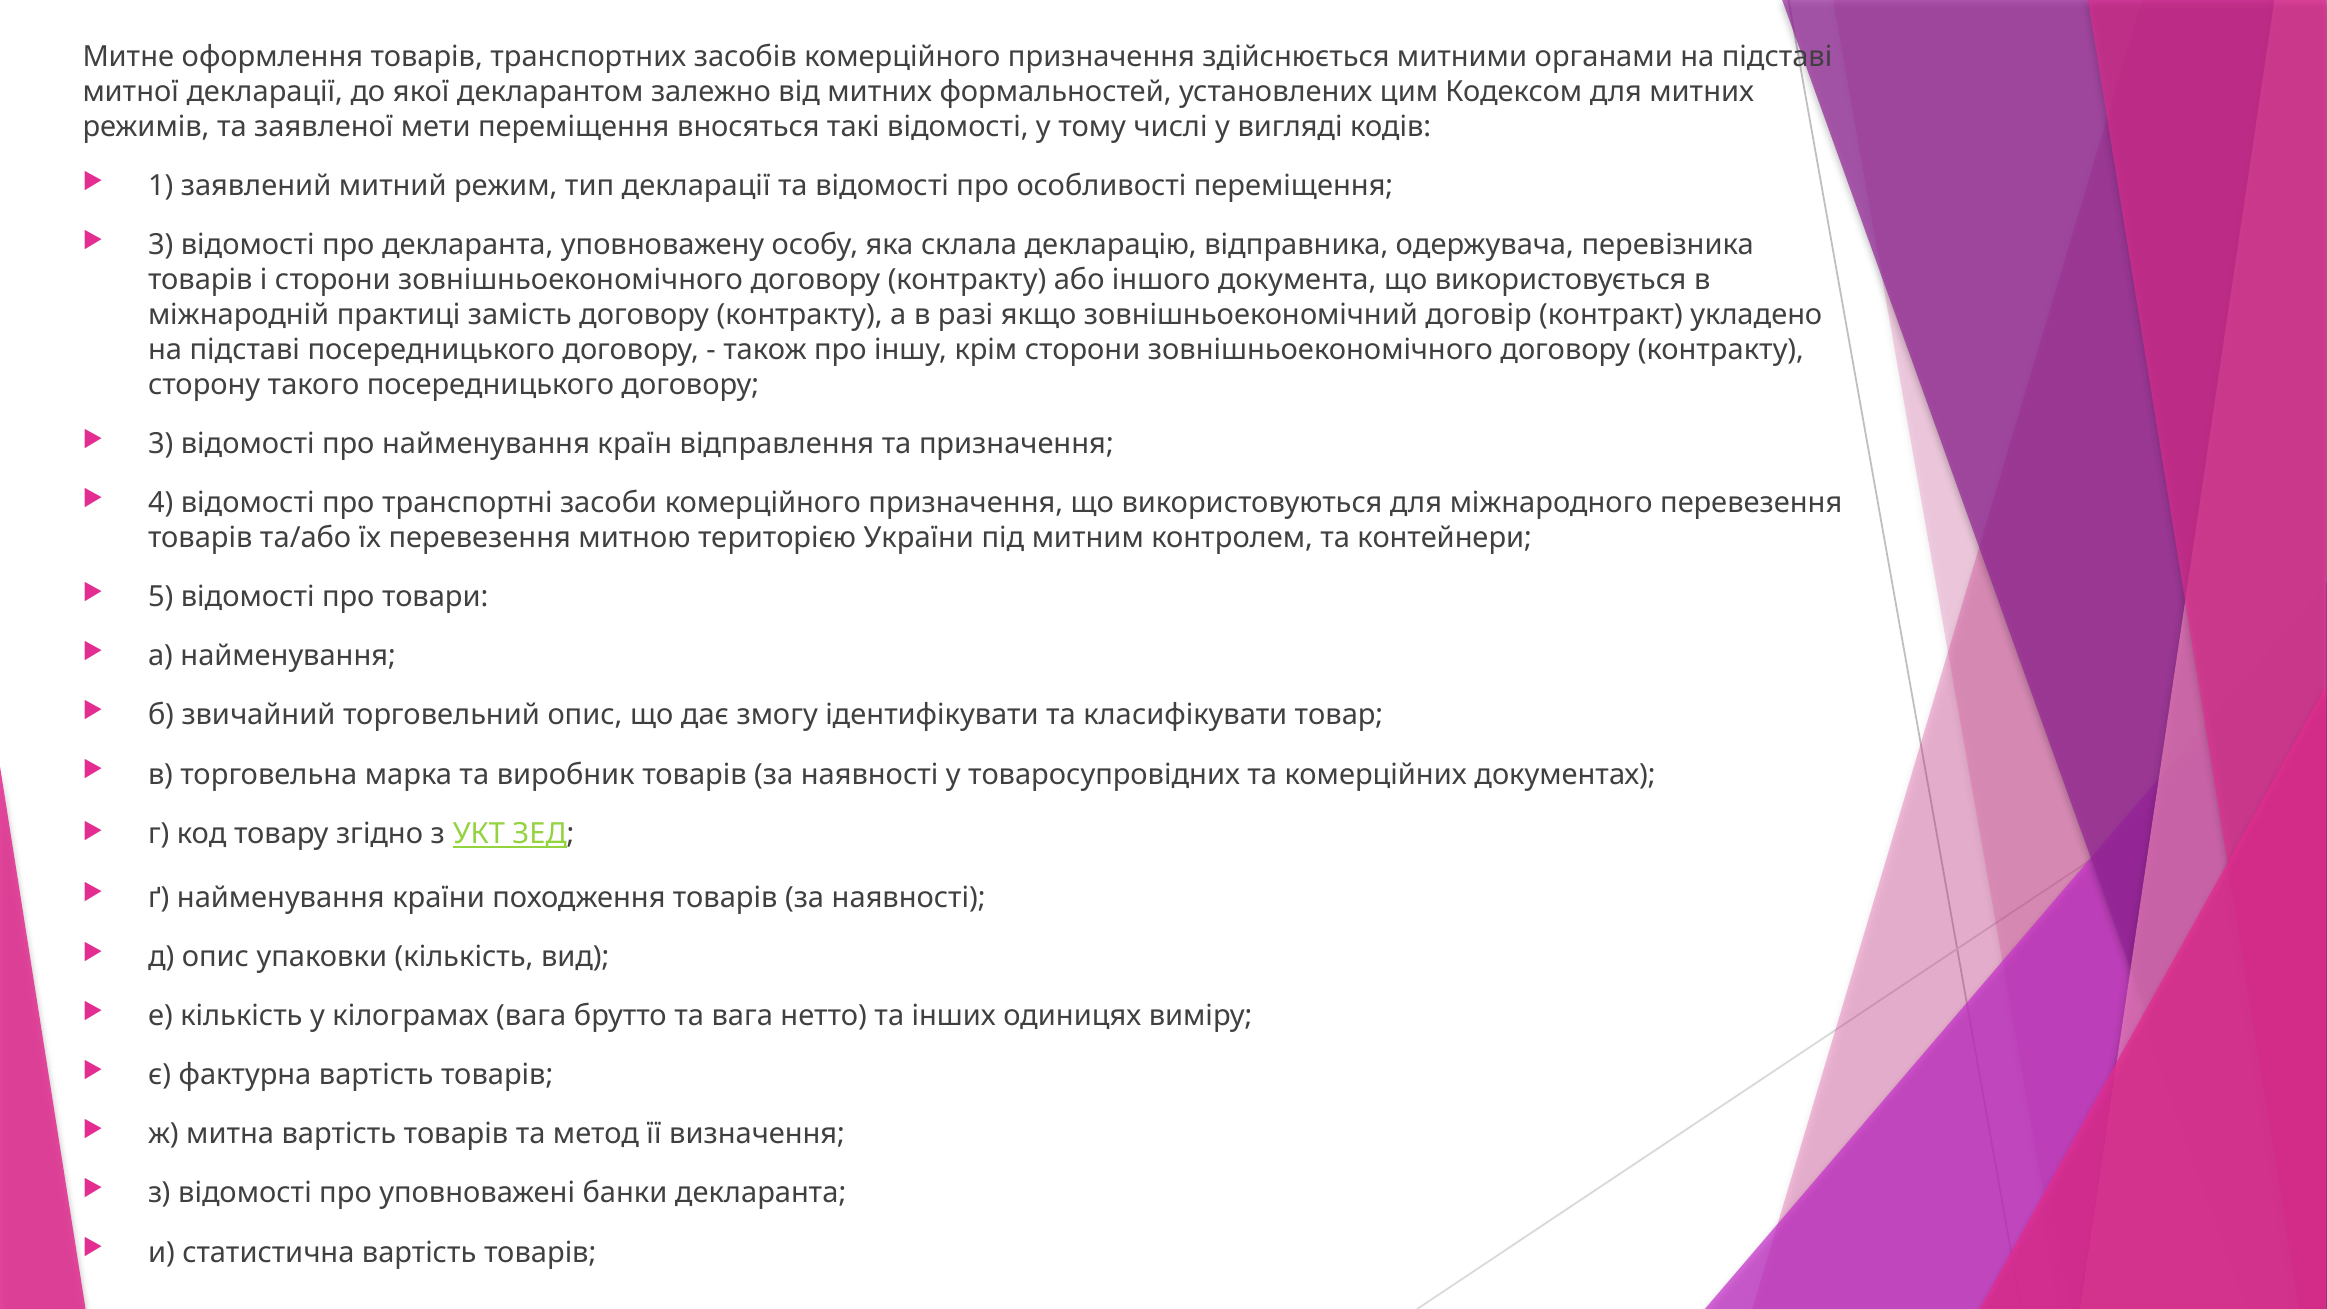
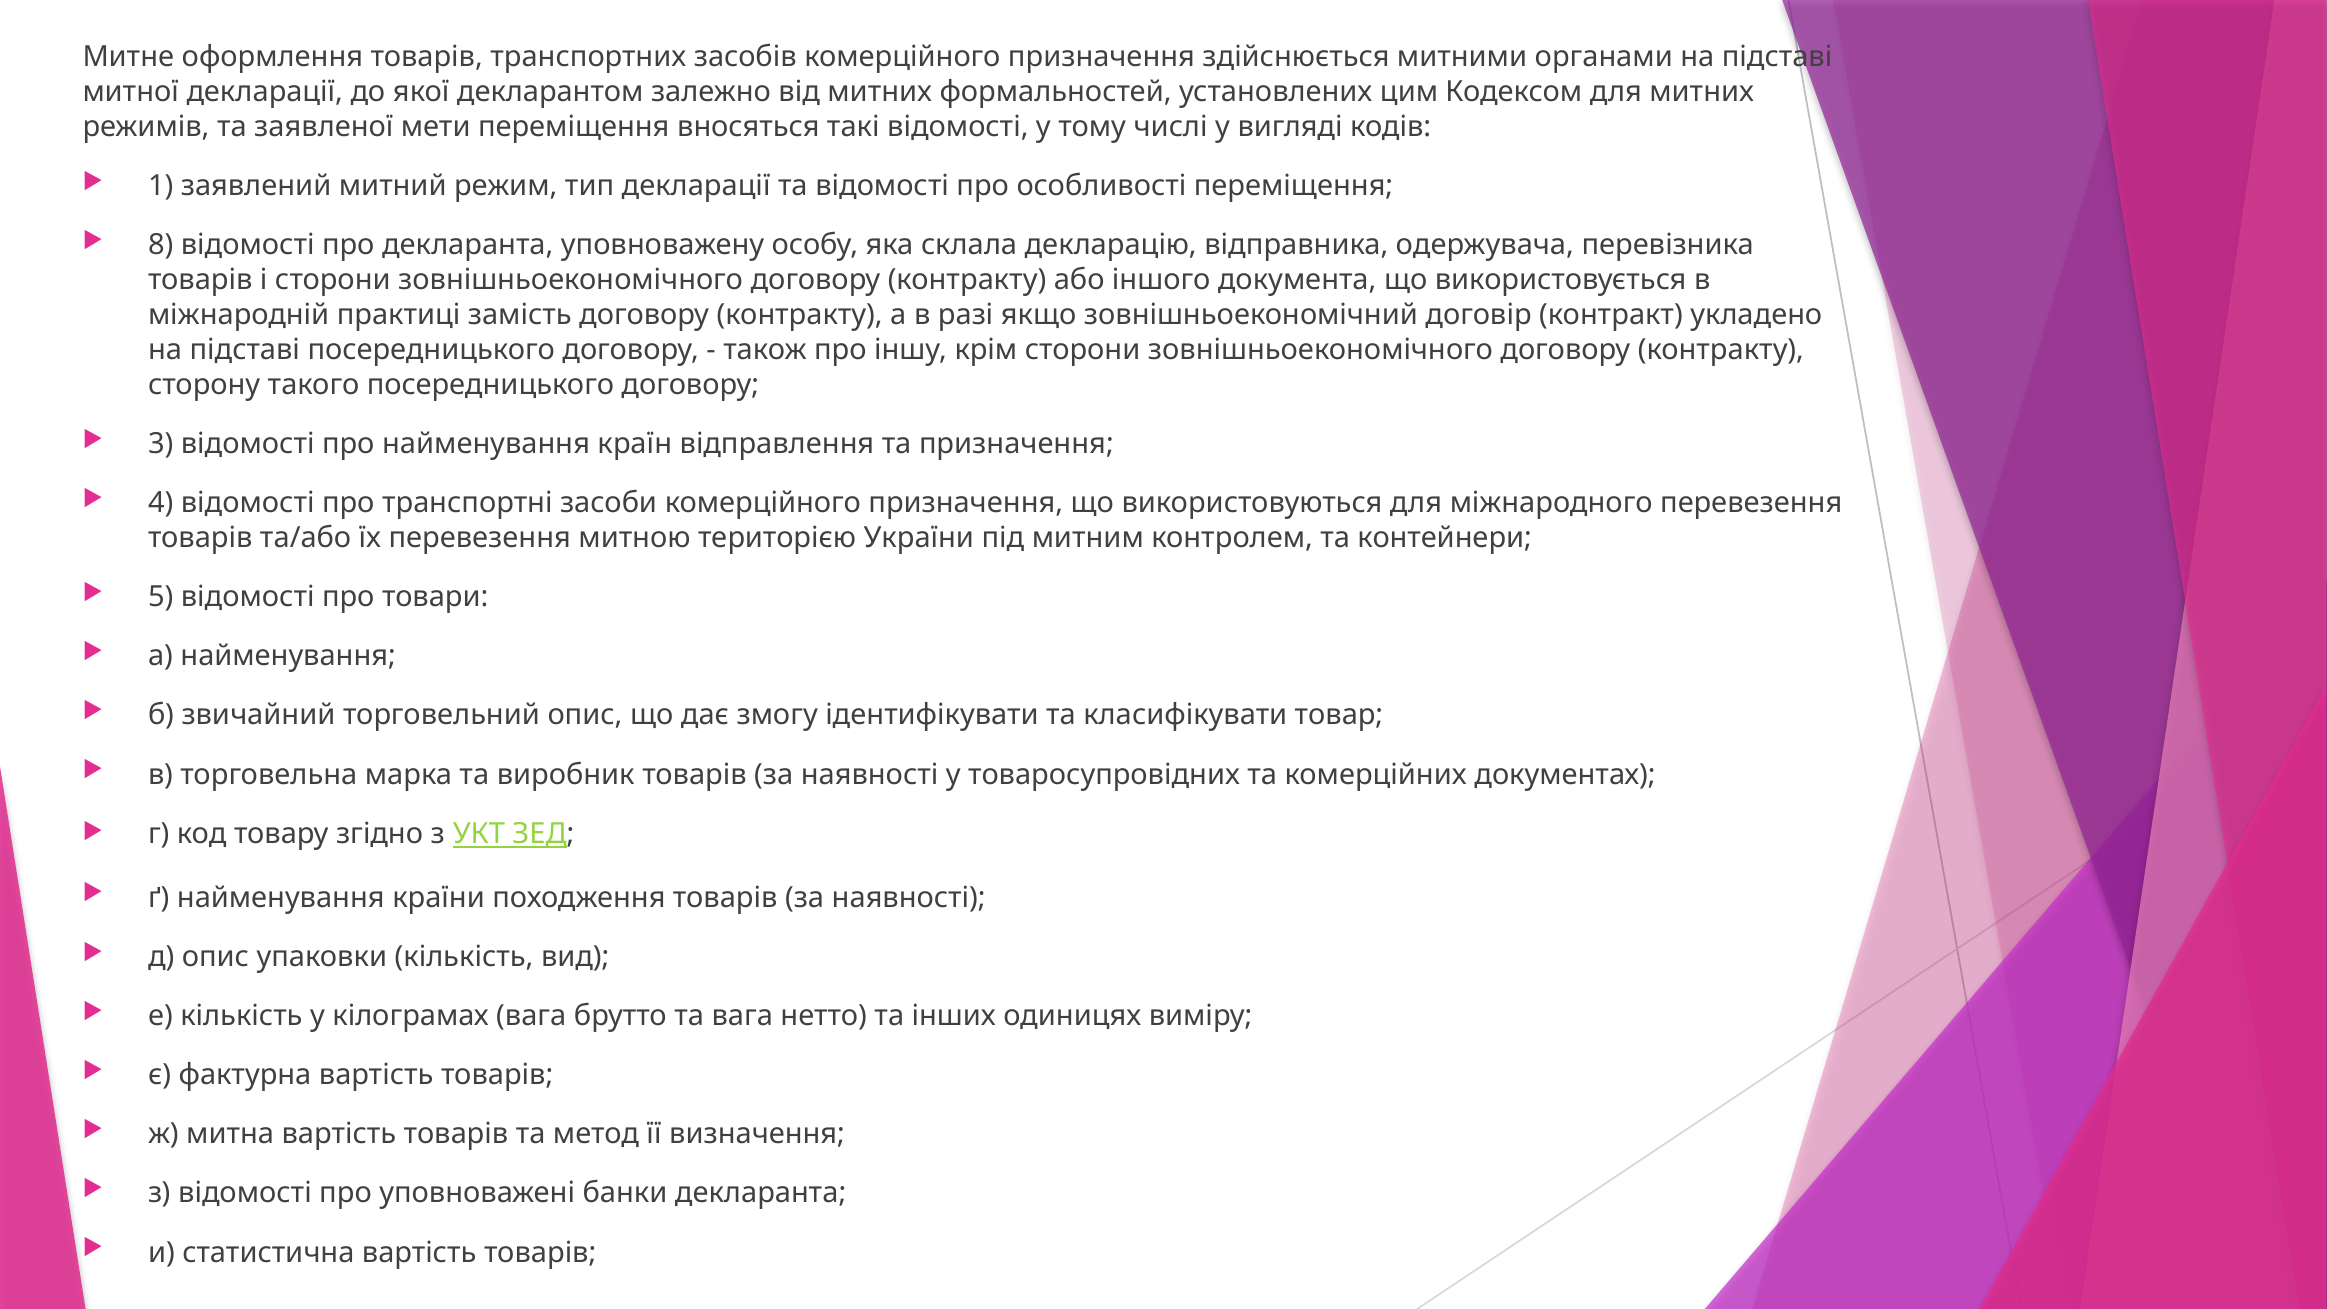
3 at (161, 245): 3 -> 8
